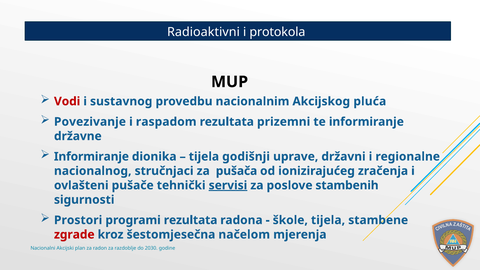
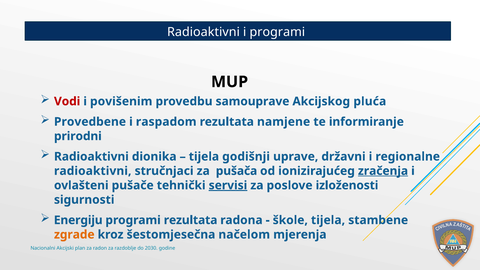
i protokola: protokola -> programi
sustavnog: sustavnog -> povišenim
nacionalnim: nacionalnim -> samouprave
Povezivanje: Povezivanje -> Provedbene
prizemni: prizemni -> namjene
državne: državne -> prirodni
Informiranje at (91, 157): Informiranje -> Radioaktivni
nacionalnog at (93, 171): nacionalnog -> radioaktivni
zračenja underline: none -> present
stambenih: stambenih -> izloženosti
Prostori: Prostori -> Energiju
zgrade colour: red -> orange
